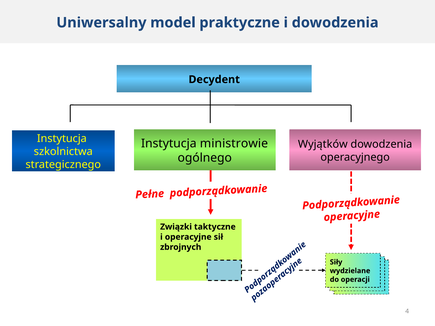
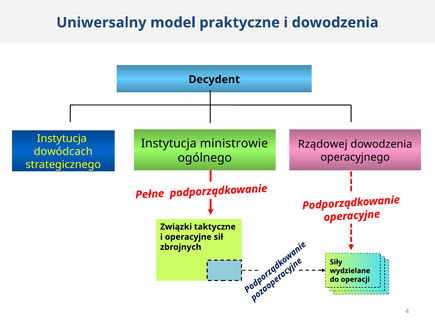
Wyjątków: Wyjątków -> Rządowej
szkolnictwa: szkolnictwa -> dowódcach
